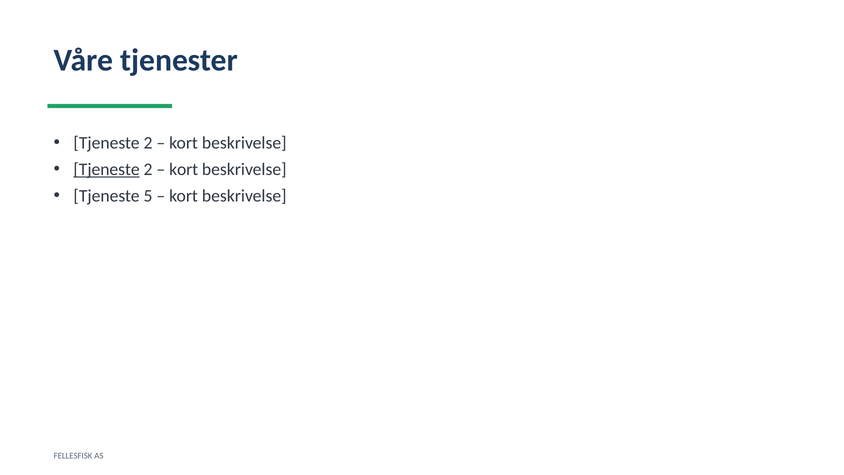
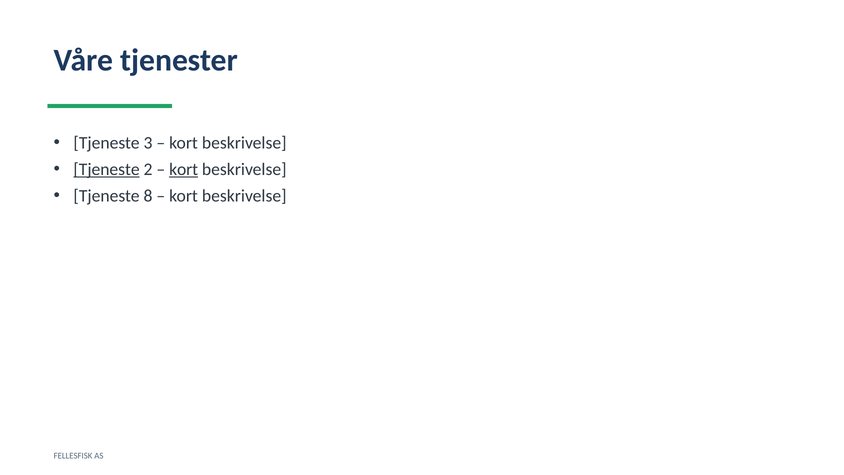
2 at (148, 143): 2 -> 3
kort at (184, 169) underline: none -> present
5: 5 -> 8
